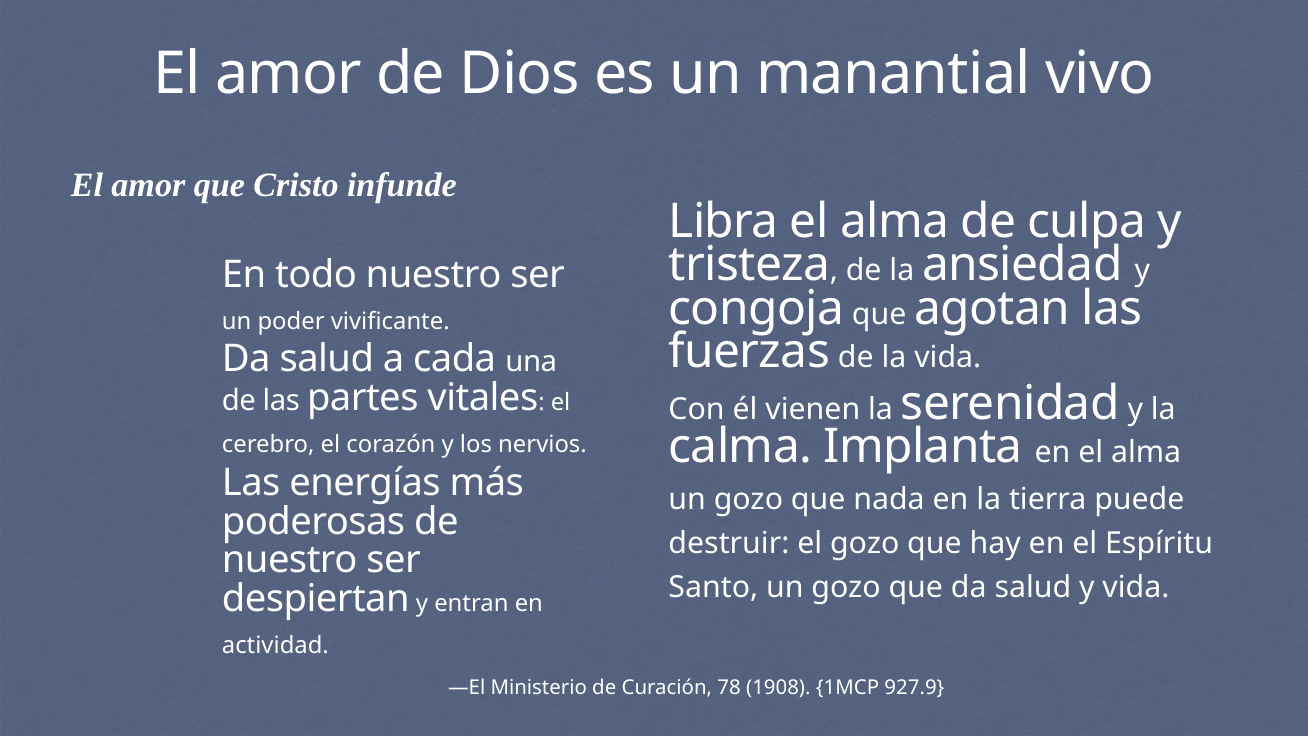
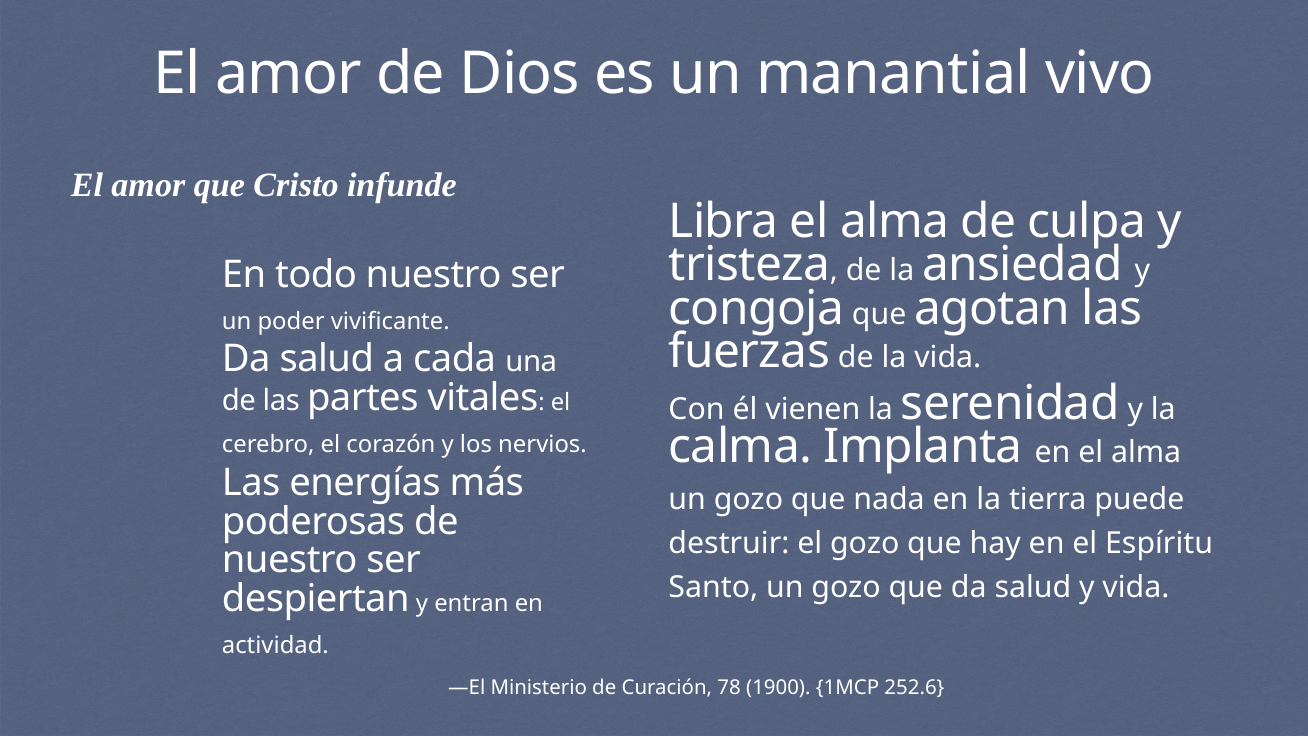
1908: 1908 -> 1900
927.9: 927.9 -> 252.6
